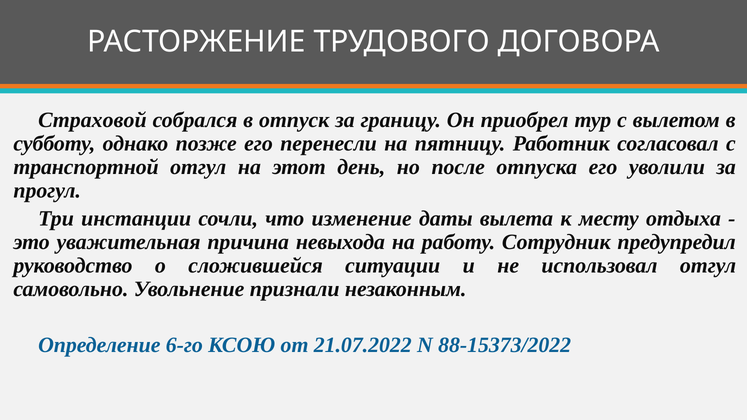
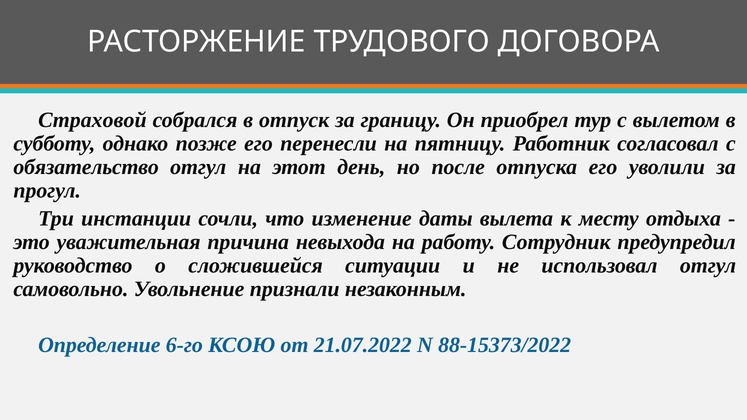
транспортной: транспортной -> обязательство
